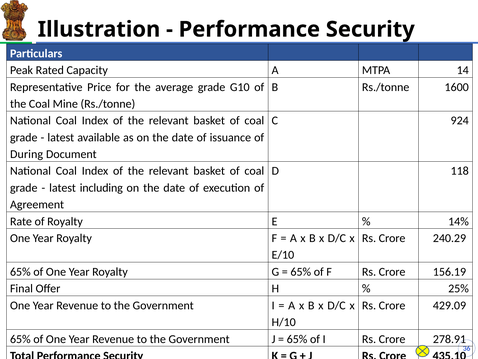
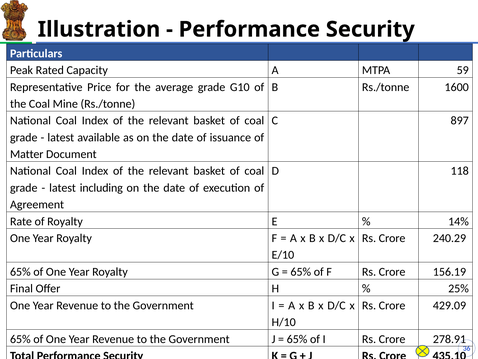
14: 14 -> 59
924: 924 -> 897
During: During -> Matter
